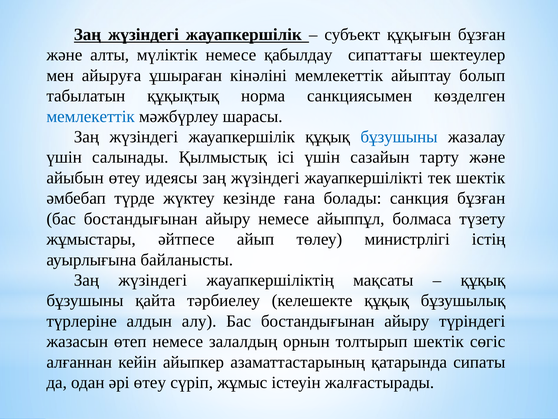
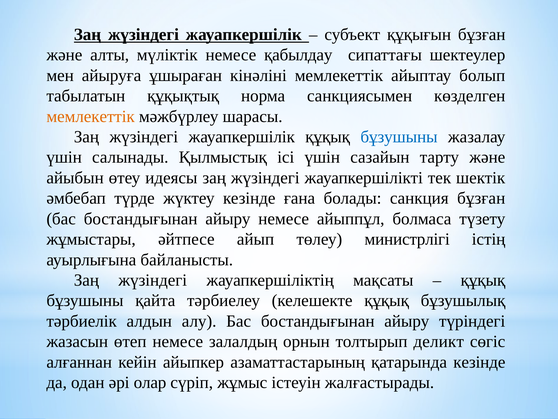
мемлекеттік at (91, 116) colour: blue -> orange
түрлеріне: түрлеріне -> тәрбиелік
толтырып шектік: шектік -> деликт
қатарында сипаты: сипаты -> кезінде
әрі өтеу: өтеу -> олар
